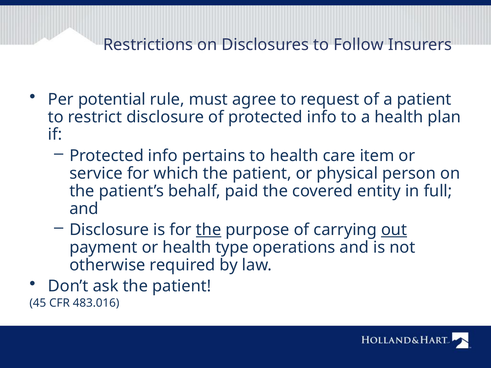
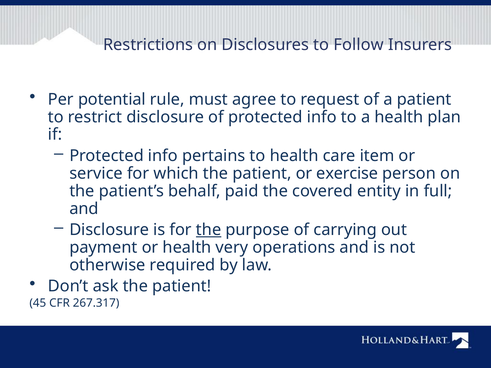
physical: physical -> exercise
out underline: present -> none
type: type -> very
483.016: 483.016 -> 267.317
